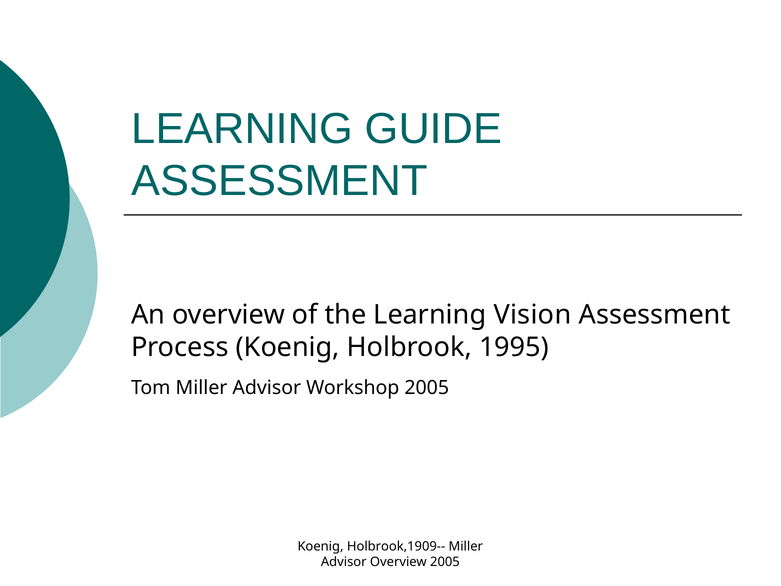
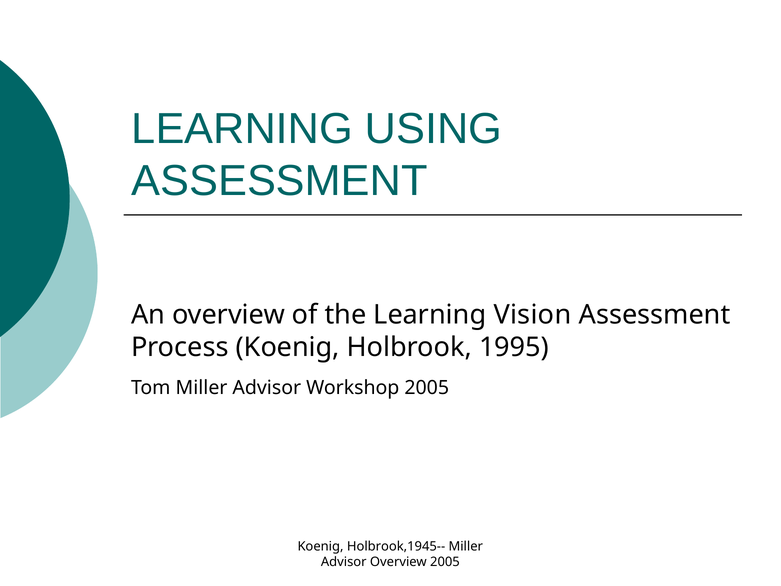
GUIDE: GUIDE -> USING
Holbrook,1909--: Holbrook,1909-- -> Holbrook,1945--
